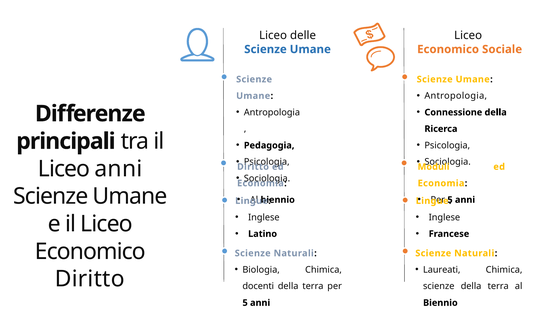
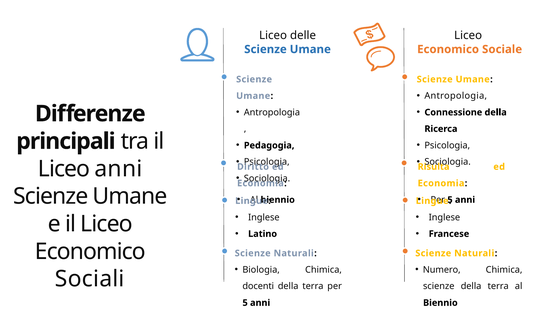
Moduli: Moduli -> Risulta
Laureati: Laureati -> Numero
Diritto at (90, 279): Diritto -> Sociali
